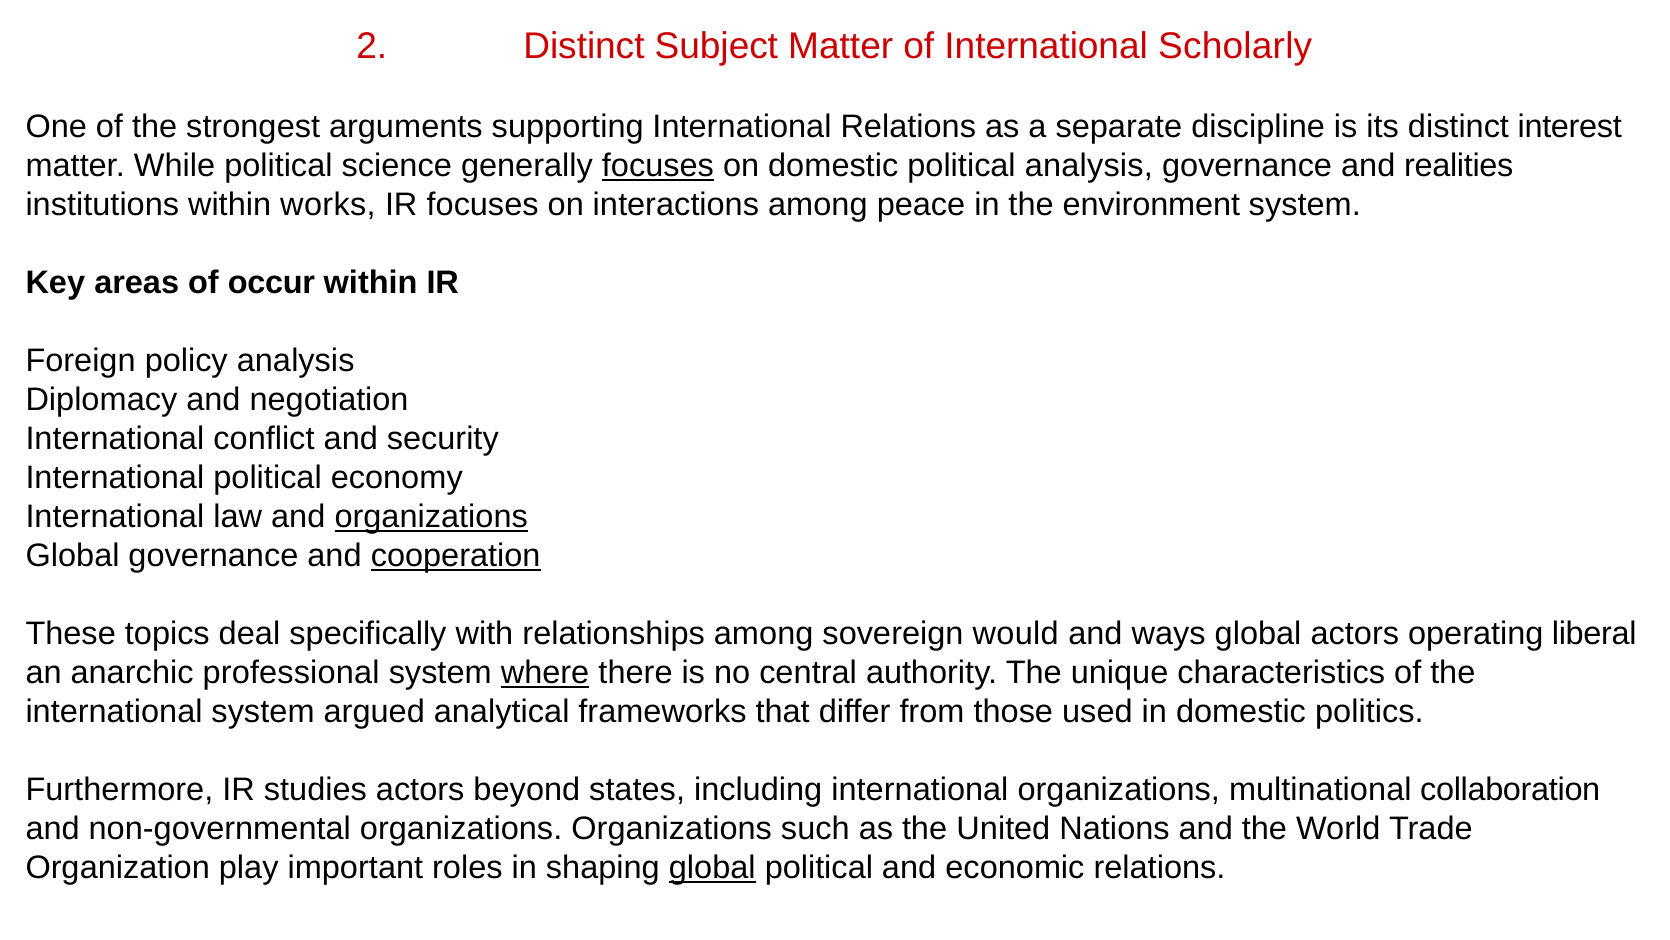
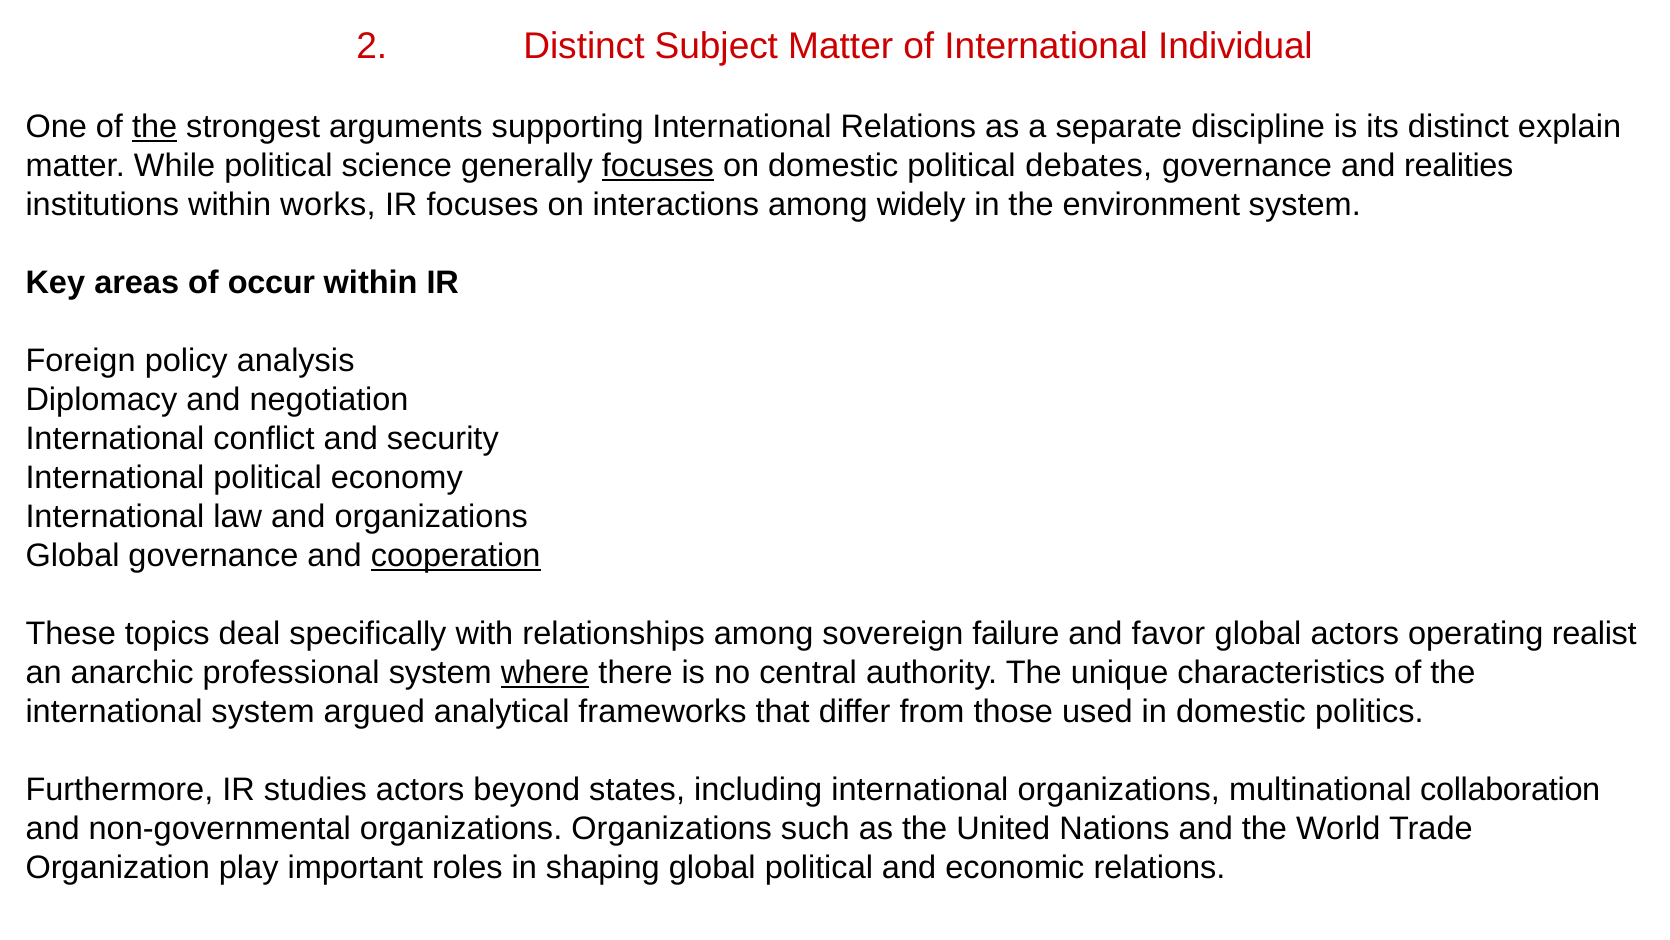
Scholarly: Scholarly -> Individual
the at (155, 127) underline: none -> present
interest: interest -> explain
political analysis: analysis -> debates
peace: peace -> widely
organizations at (431, 517) underline: present -> none
would: would -> failure
ways: ways -> favor
liberal: liberal -> realist
global at (712, 868) underline: present -> none
